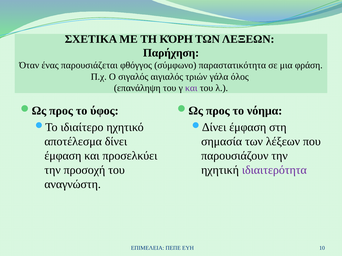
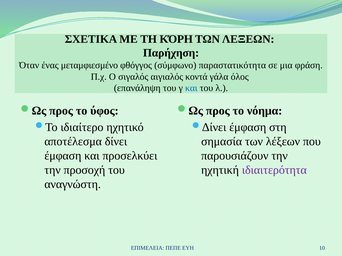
παρουσιάζεται: παρουσιάζεται -> μεταμφιεσμένο
τριών: τριών -> κοντά
και at (191, 88) colour: purple -> blue
